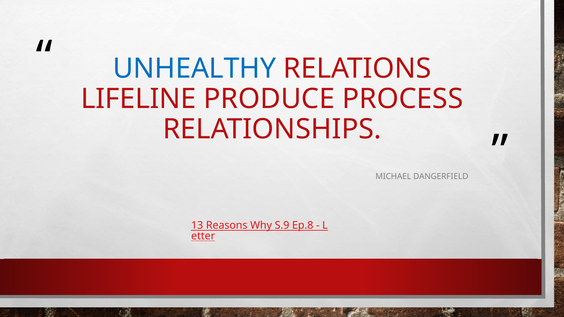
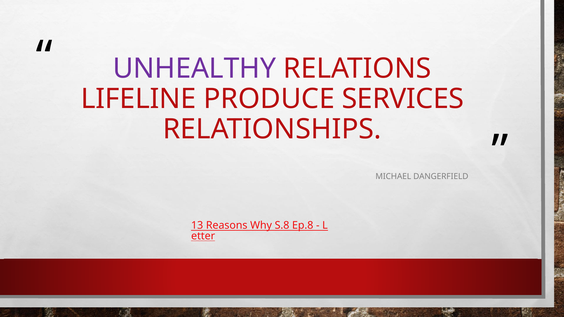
UNHEALTHY colour: blue -> purple
PROCESS: PROCESS -> SERVICES
S.9: S.9 -> S.8
